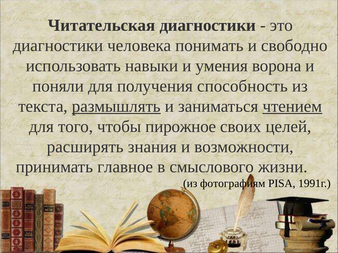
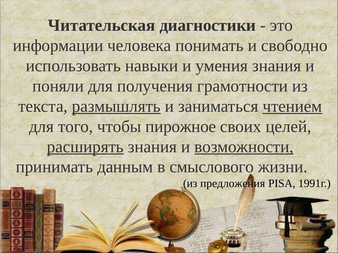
диагностики at (58, 46): диагностики -> информации
умения ворона: ворона -> знания
способность: способность -> грамотности
расширять underline: none -> present
возможности underline: none -> present
главное: главное -> данным
фотографиям: фотографиям -> предложения
